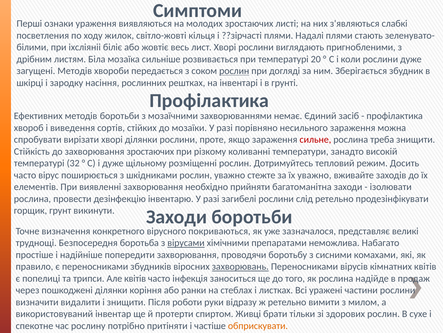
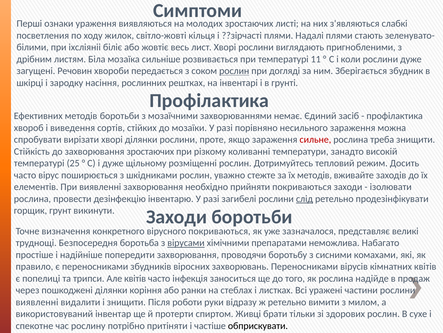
20: 20 -> 11
загущені Методів: Методів -> Речовин
32: 32 -> 25
їх уважно: уважно -> методів
прийняти багатоманітна: багатоманітна -> покриваються
слід underline: none -> present
захворювань underline: present -> none
визначити at (37, 302): визначити -> виявленні
обприскувати colour: orange -> black
